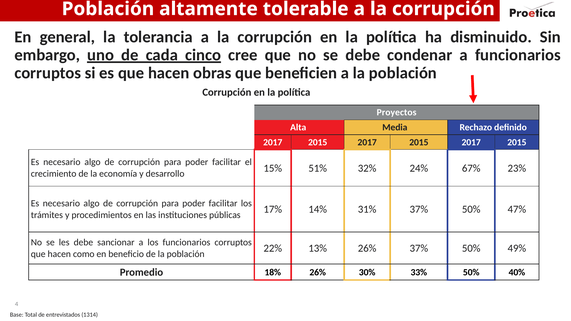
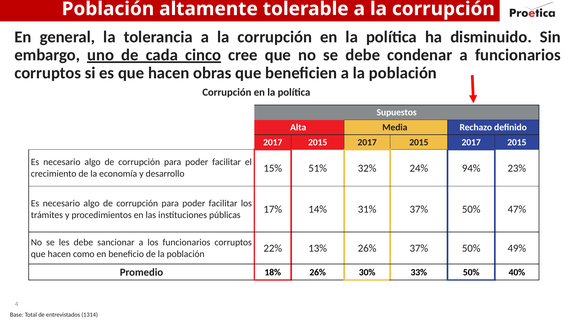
Proyectos: Proyectos -> Supuestos
67%: 67% -> 94%
